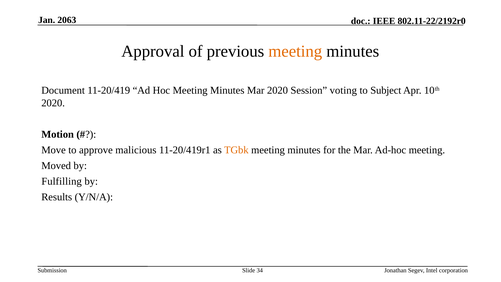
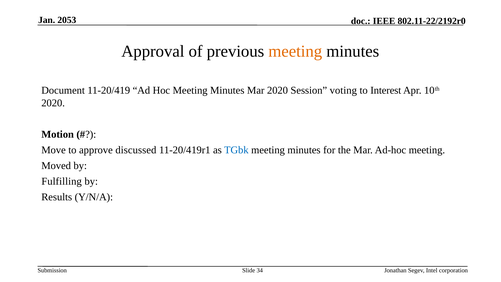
2063: 2063 -> 2053
Subject: Subject -> Interest
malicious: malicious -> discussed
TGbk colour: orange -> blue
